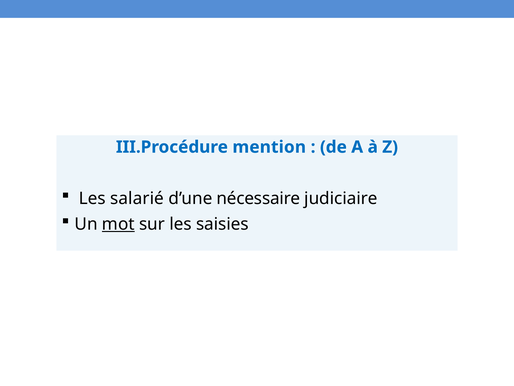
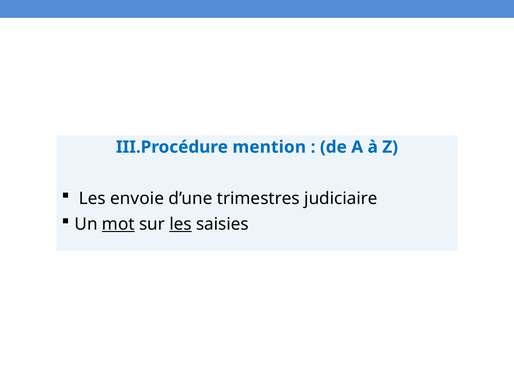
salarié: salarié -> envoie
nécessaire: nécessaire -> trimestres
les at (181, 224) underline: none -> present
